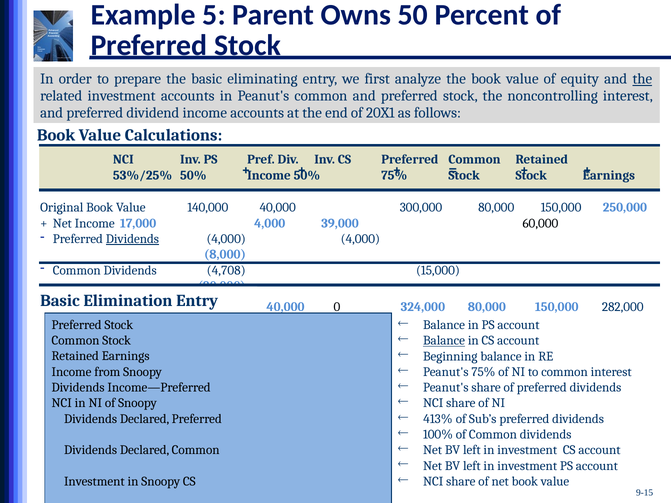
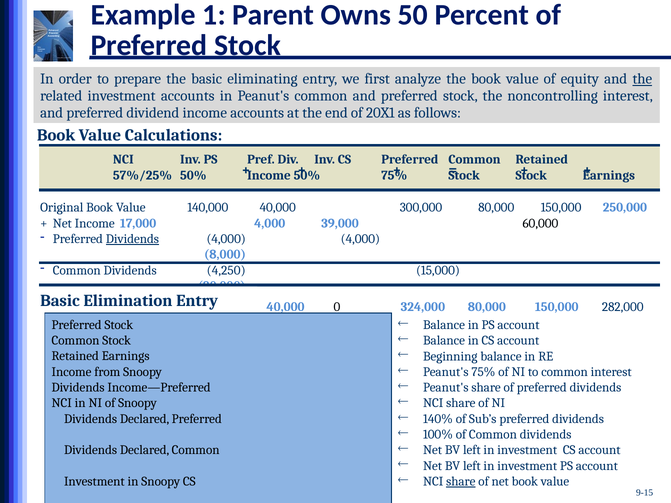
5: 5 -> 1
53%/25%: 53%/25% -> 57%/25%
4,708: 4,708 -> 4,250
Balance at (444, 341) underline: present -> none
413%: 413% -> 140%
share at (461, 482) underline: none -> present
